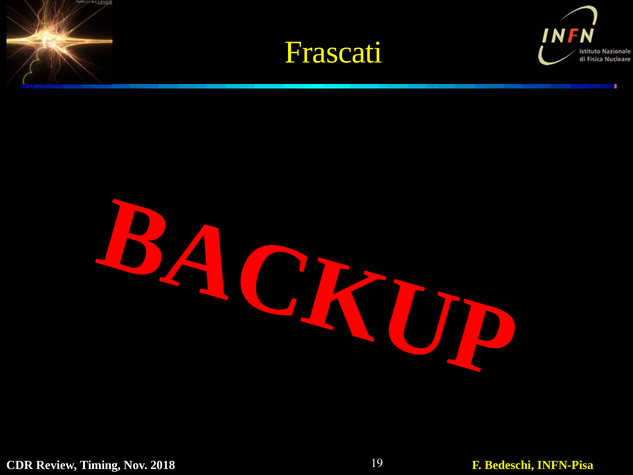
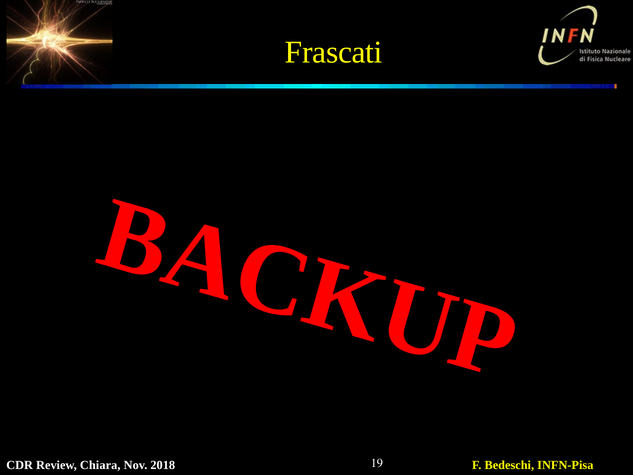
Timing: Timing -> Chiara
